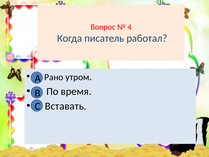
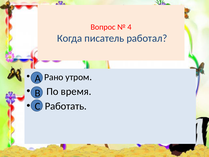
Вставать: Вставать -> Работать
